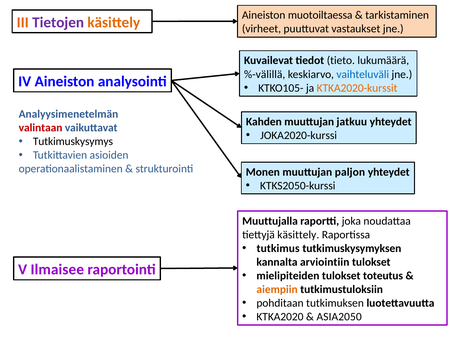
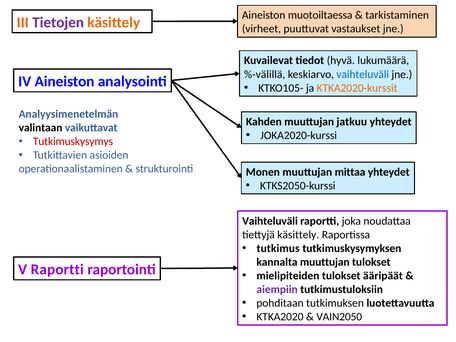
tieto: tieto -> hyvä
valintaan colour: red -> black
Tutkimuskysymys colour: black -> red
paljon: paljon -> mittaa
Muuttujalla at (270, 221): Muuttujalla -> Vaihteluväli
kannalta arviointiin: arviointiin -> muuttujan
V Ilmaisee: Ilmaisee -> Raportti
toteutus: toteutus -> ääripäät
aiempiin colour: orange -> purple
ASIA2050: ASIA2050 -> VAIN2050
